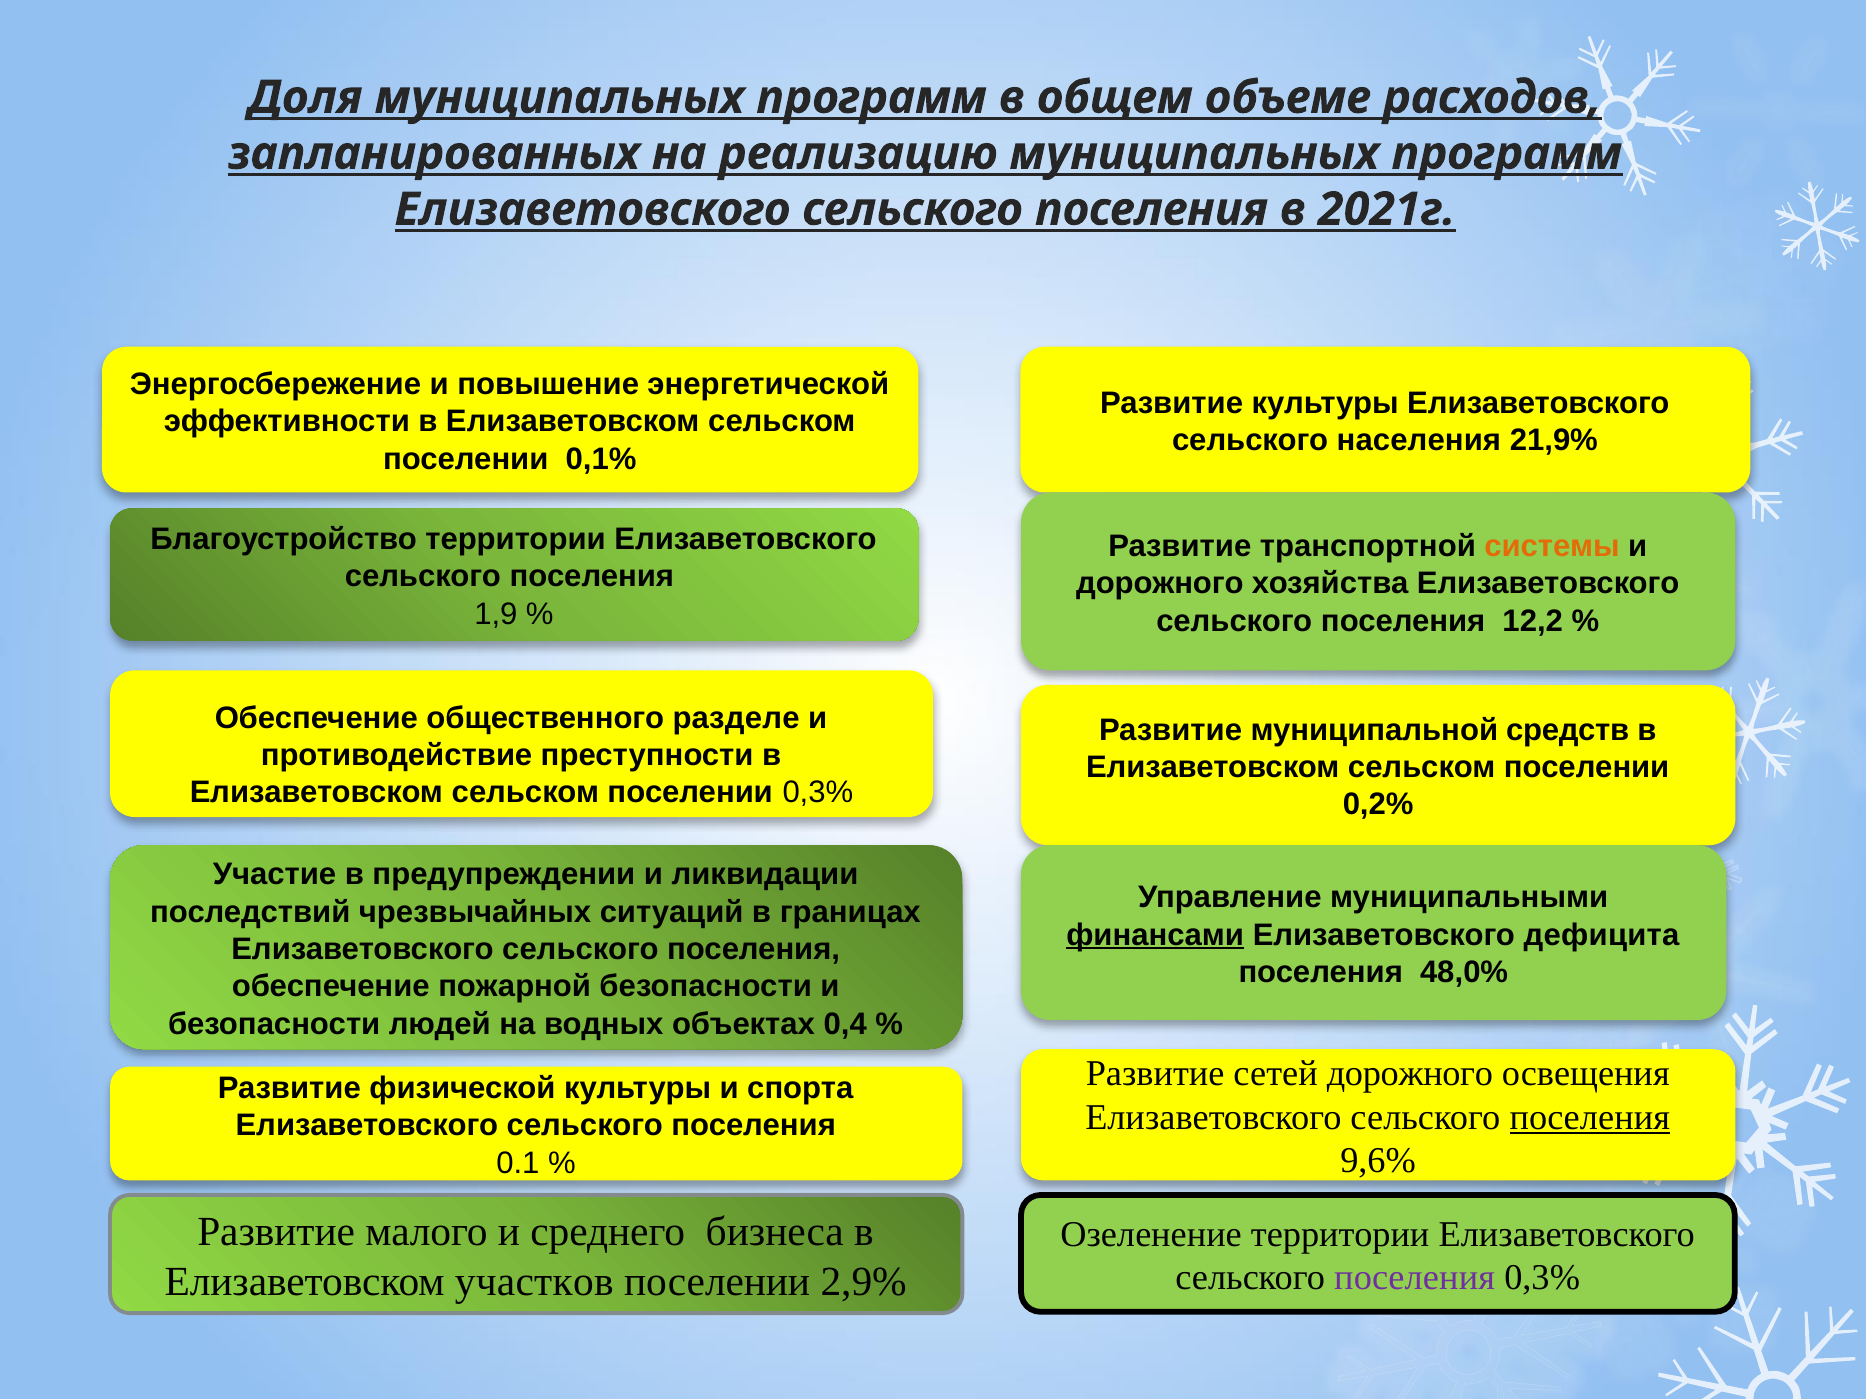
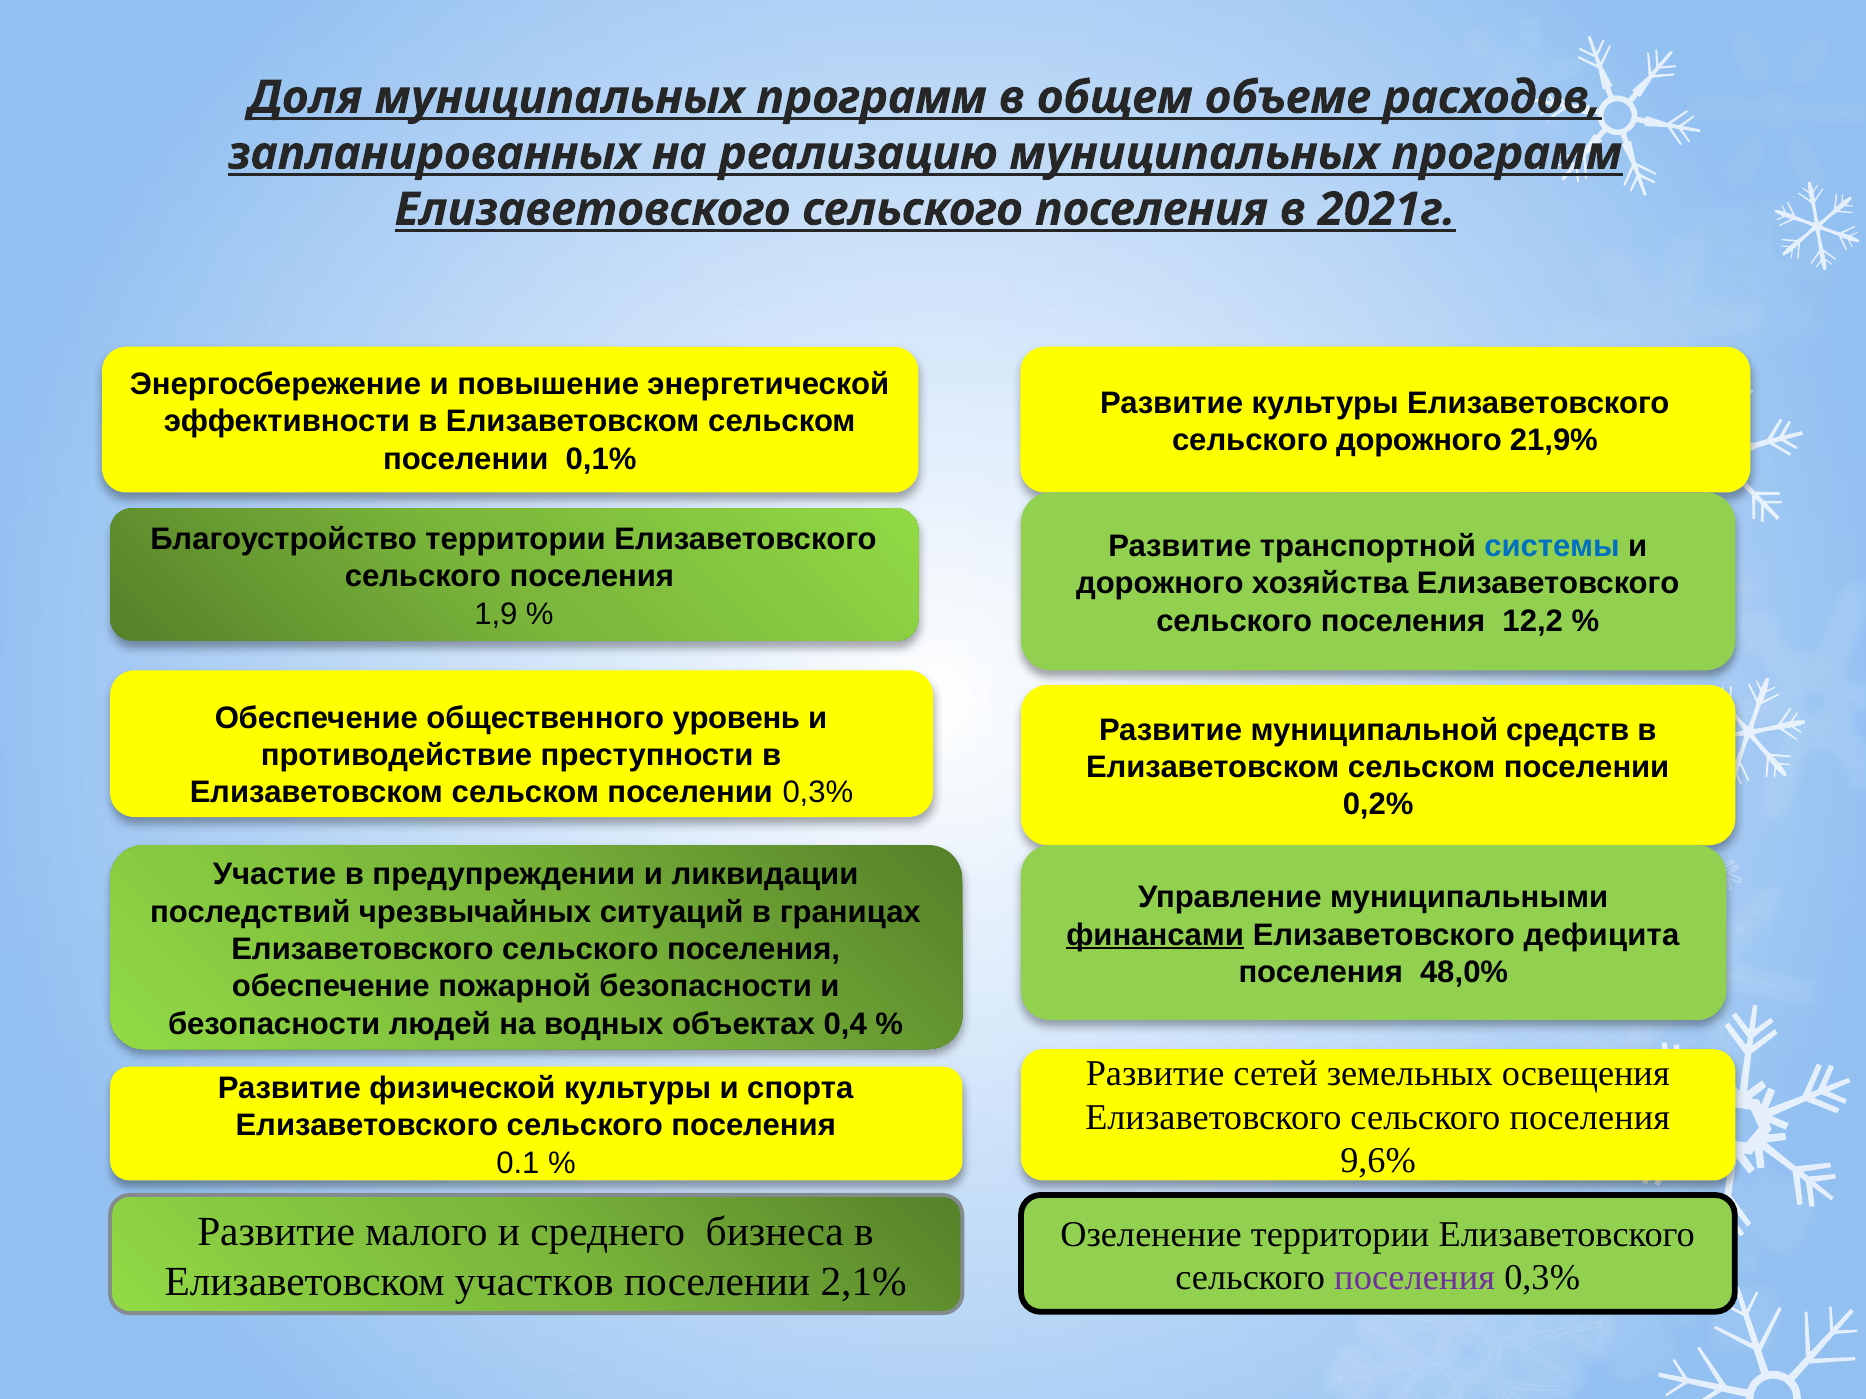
сельского населения: населения -> дорожного
системы colour: orange -> blue
разделе: разделе -> уровень
сетей дорожного: дорожного -> земельных
поселения at (1590, 1118) underline: present -> none
2,9%: 2,9% -> 2,1%
